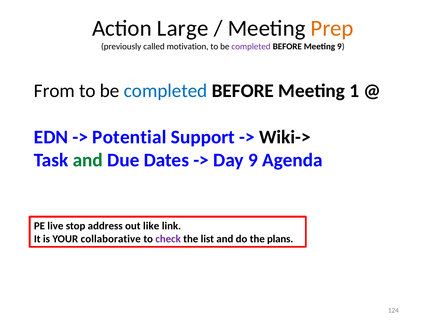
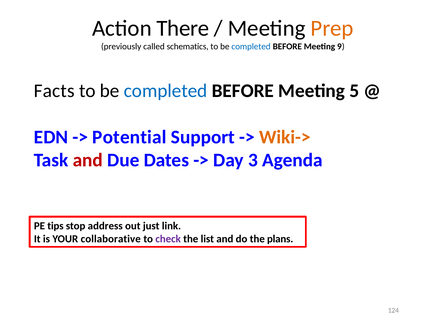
Large: Large -> There
motivation: motivation -> schematics
completed at (251, 46) colour: purple -> blue
From: From -> Facts
1: 1 -> 5
Wiki-> colour: black -> orange
and at (88, 160) colour: green -> red
Day 9: 9 -> 3
live: live -> tips
like: like -> just
